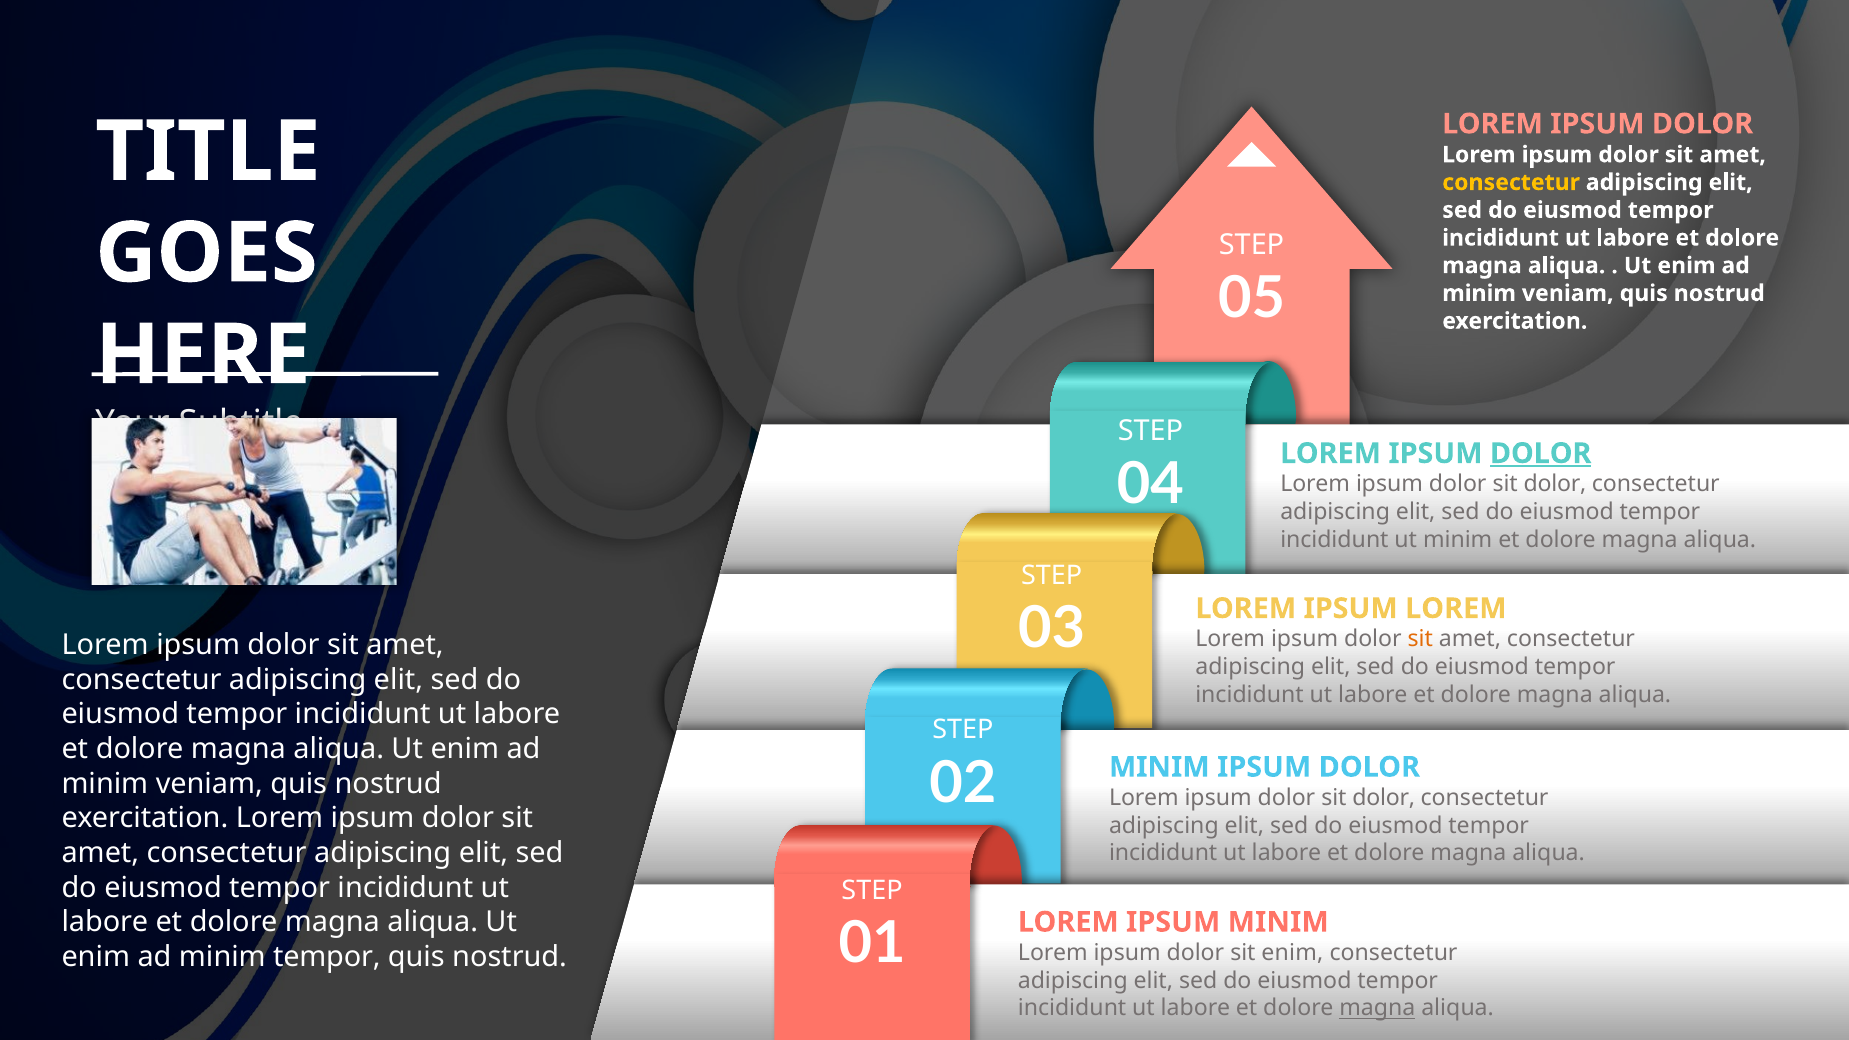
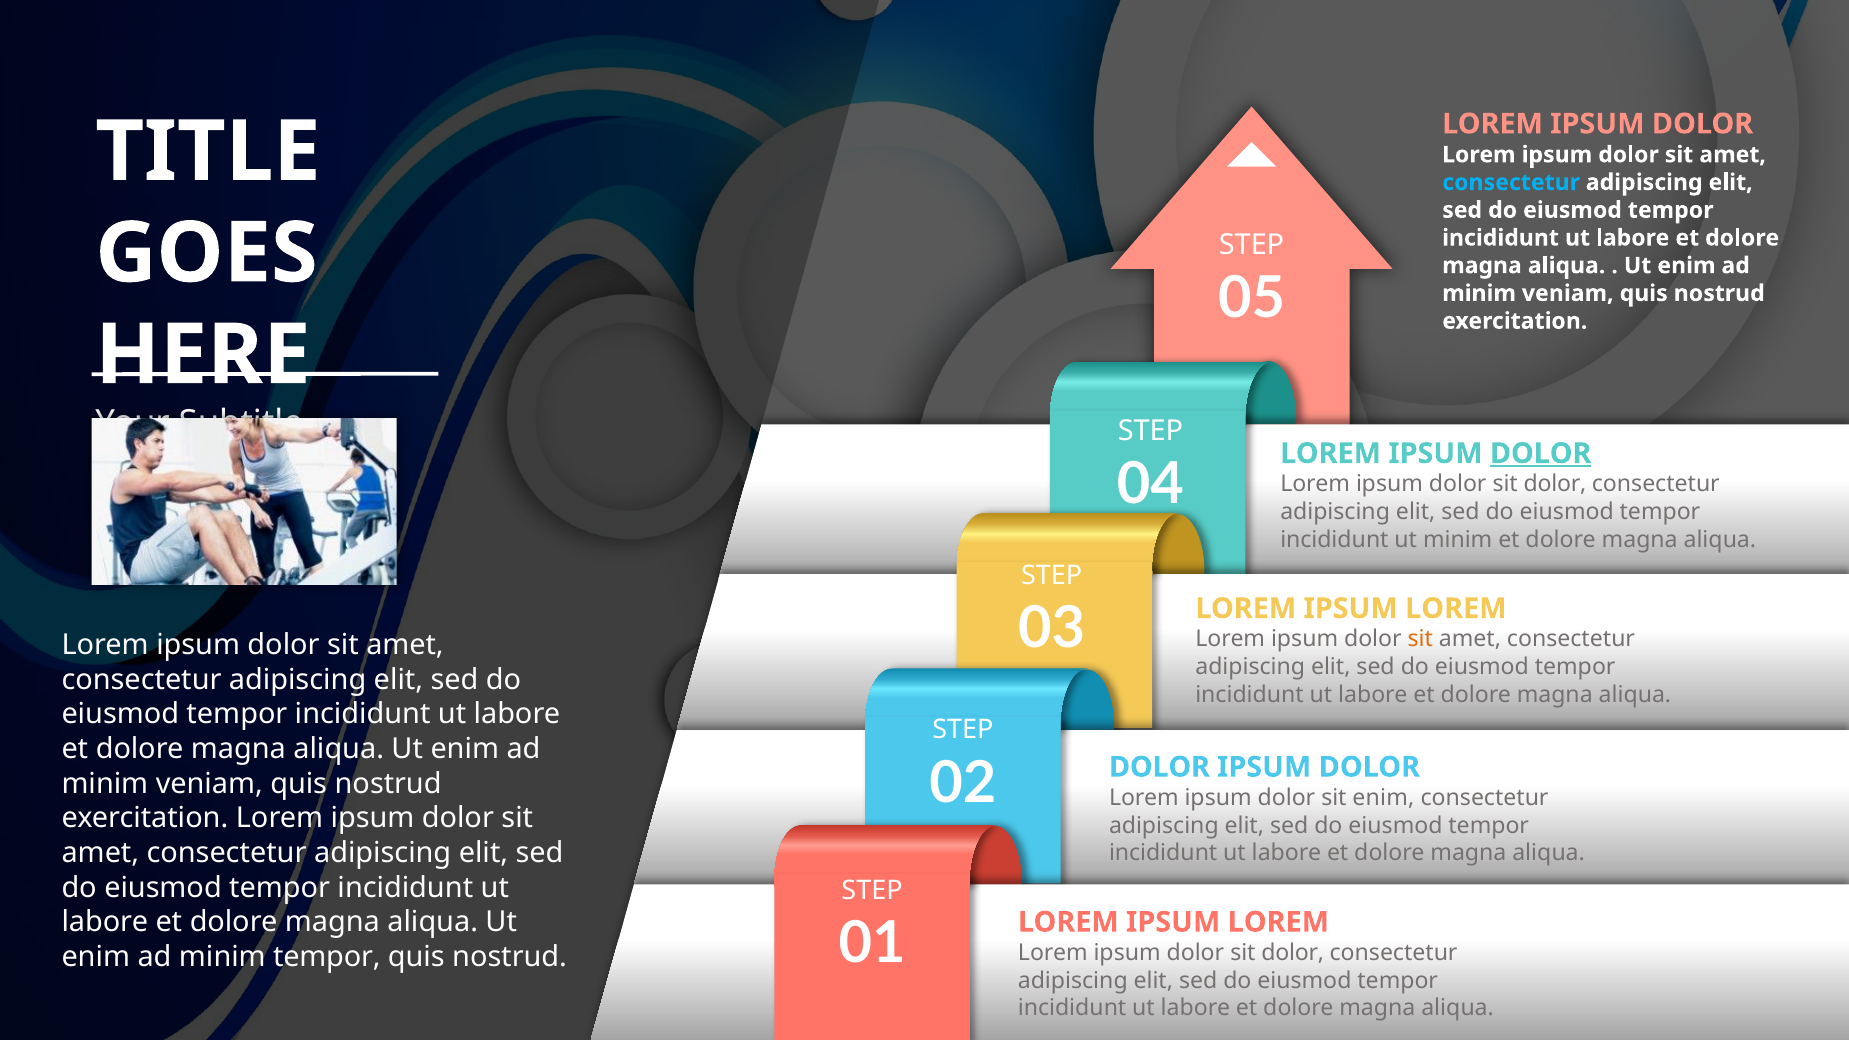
consectetur at (1511, 182) colour: yellow -> light blue
02 MINIM: MINIM -> DOLOR
dolor at (1384, 798): dolor -> enim
01 LOREM IPSUM MINIM: MINIM -> LOREM
enim at (1292, 953): enim -> dolor
magna at (1377, 1008) underline: present -> none
